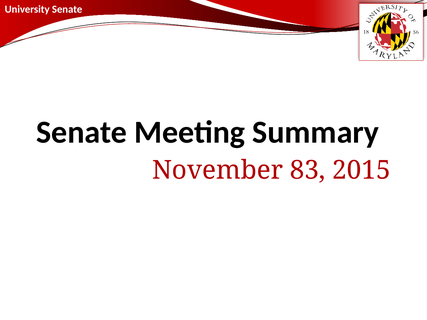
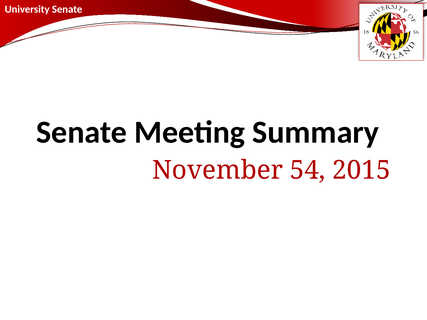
83: 83 -> 54
